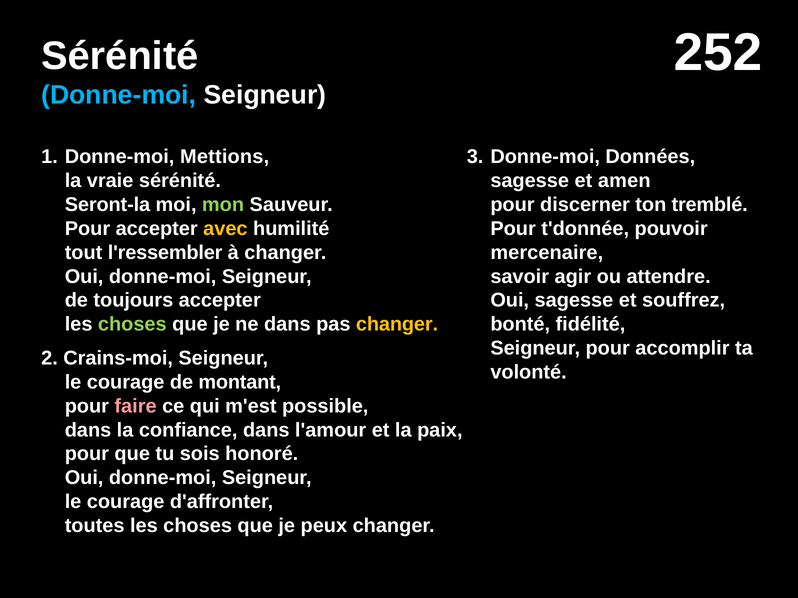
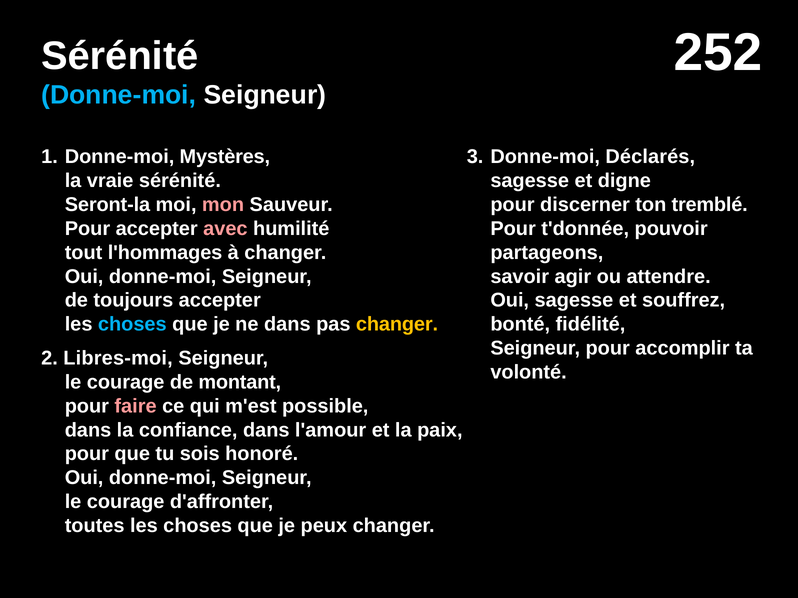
Mettions: Mettions -> Mystères
Données: Données -> Déclarés
amen: amen -> digne
mon colour: light green -> pink
avec colour: yellow -> pink
l'ressembler: l'ressembler -> l'hommages
mercenaire: mercenaire -> partageons
choses at (132, 325) colour: light green -> light blue
Crains-moi: Crains-moi -> Libres-moi
